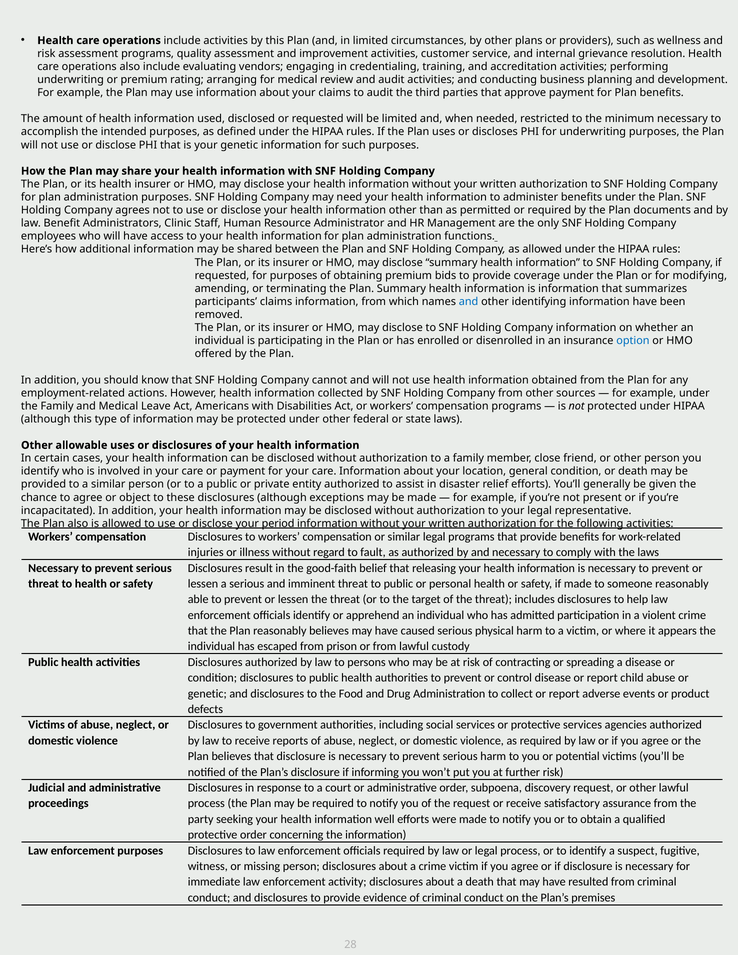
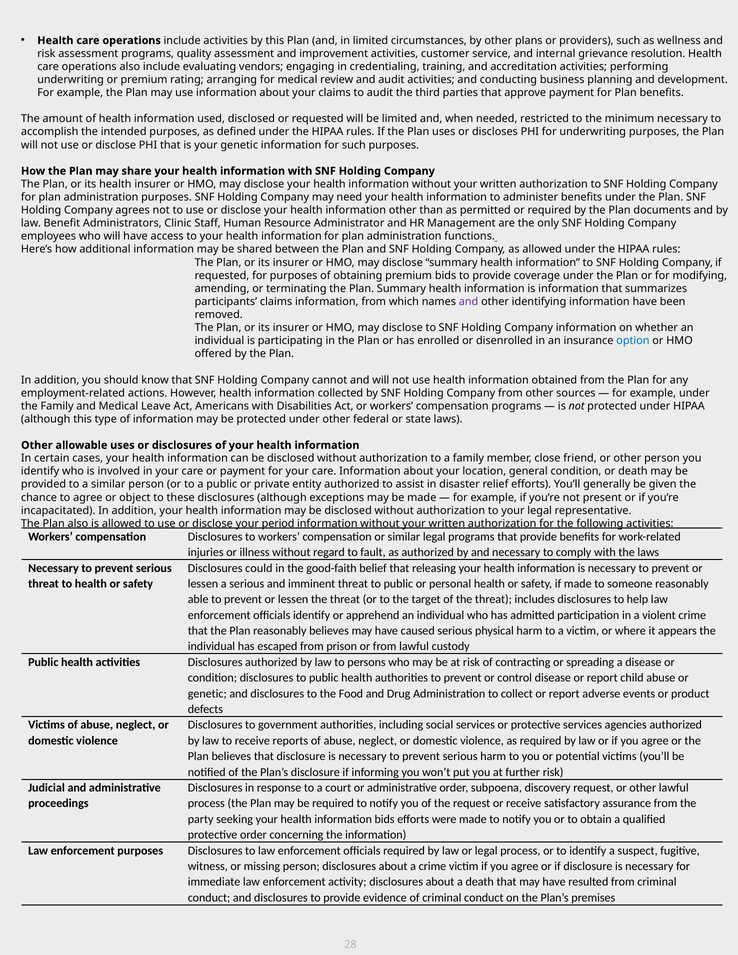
and at (469, 302) colour: blue -> purple
result: result -> could
information well: well -> bids
